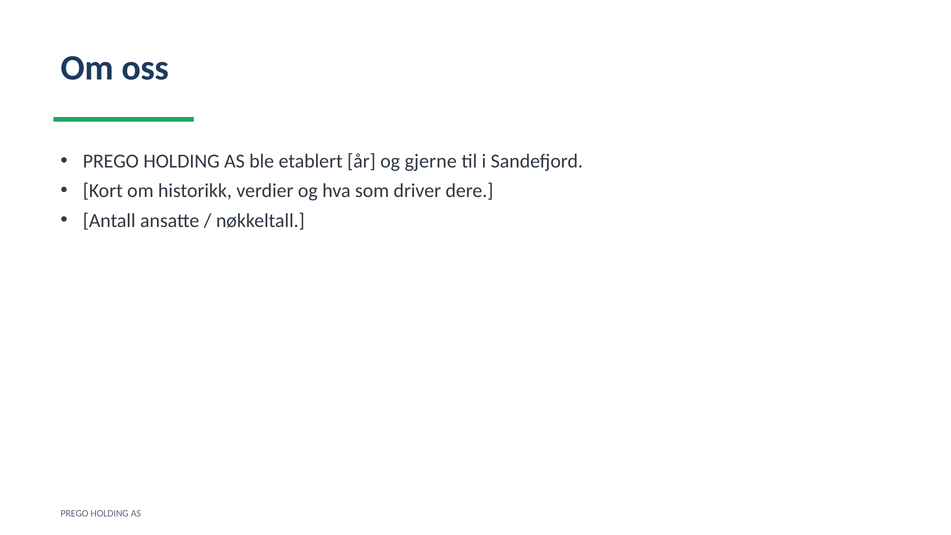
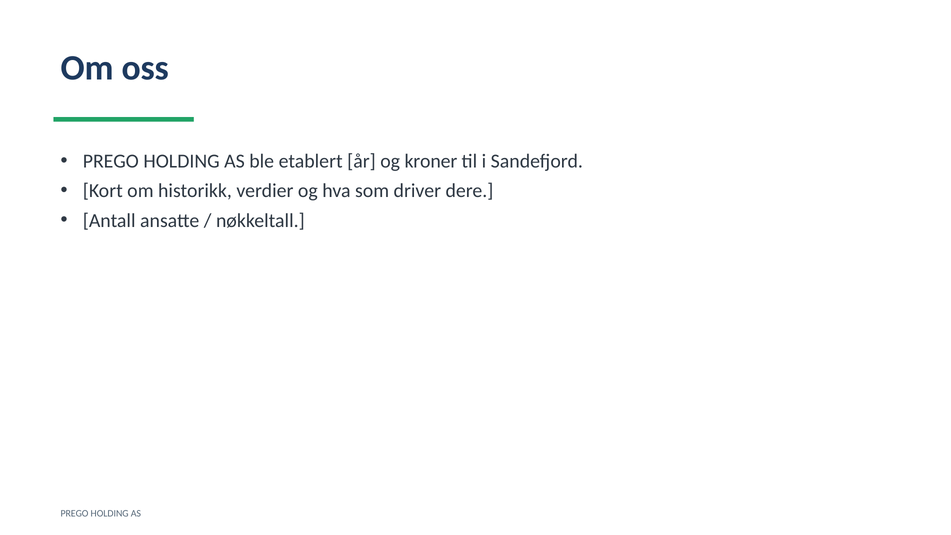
gjerne: gjerne -> kroner
